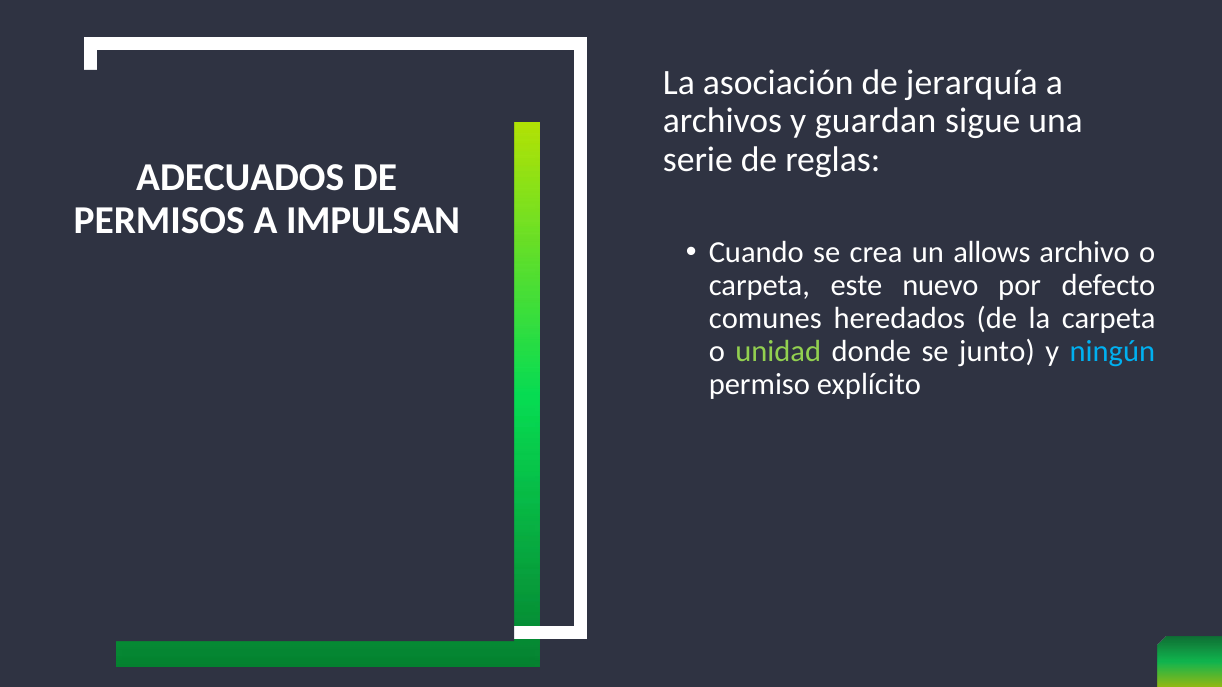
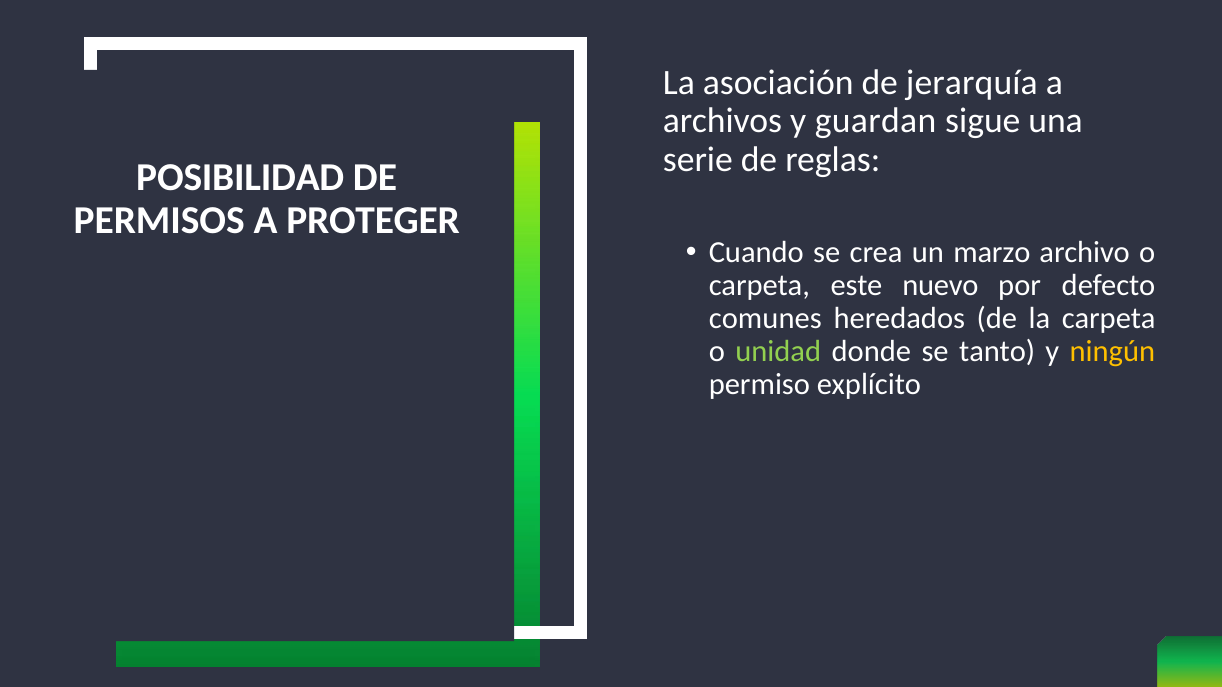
ADECUADOS: ADECUADOS -> POSIBILIDAD
IMPULSAN: IMPULSAN -> PROTEGER
allows: allows -> marzo
junto: junto -> tanto
ningún colour: light blue -> yellow
